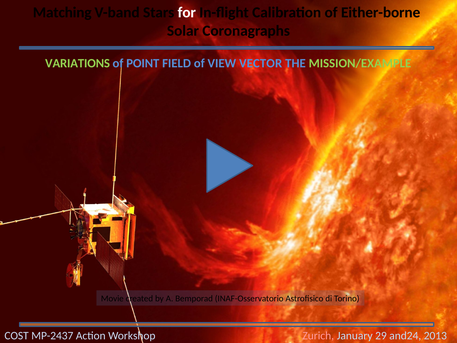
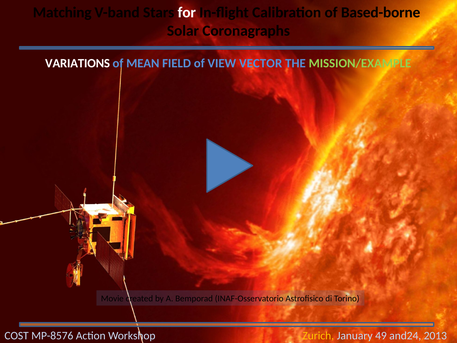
Either-borne: Either-borne -> Based-borne
VARIATIONS colour: light green -> white
POINT: POINT -> MEAN
MP-2437: MP-2437 -> MP-8576
Zurich colour: pink -> yellow
29: 29 -> 49
